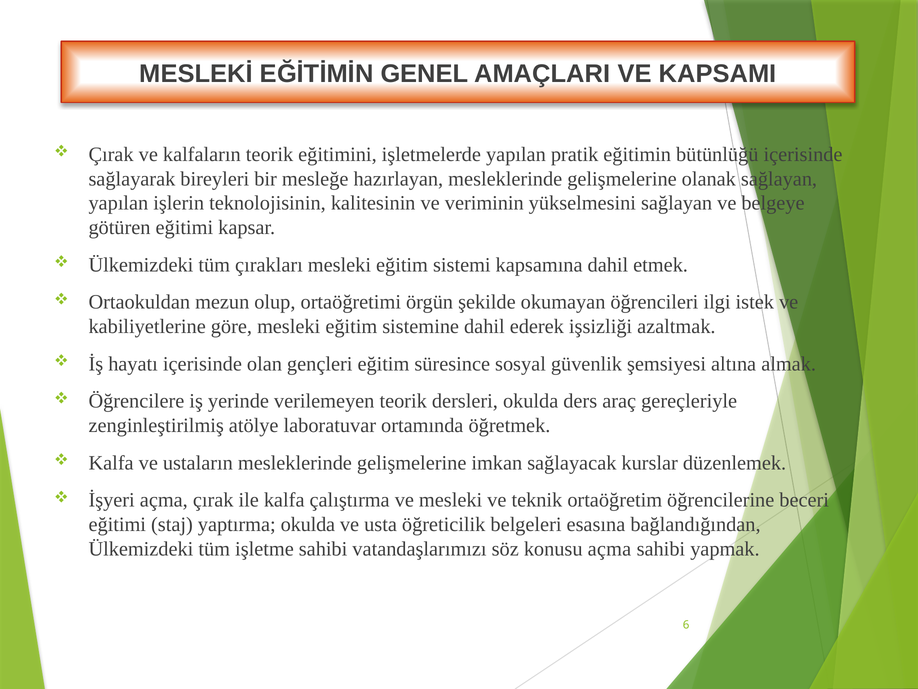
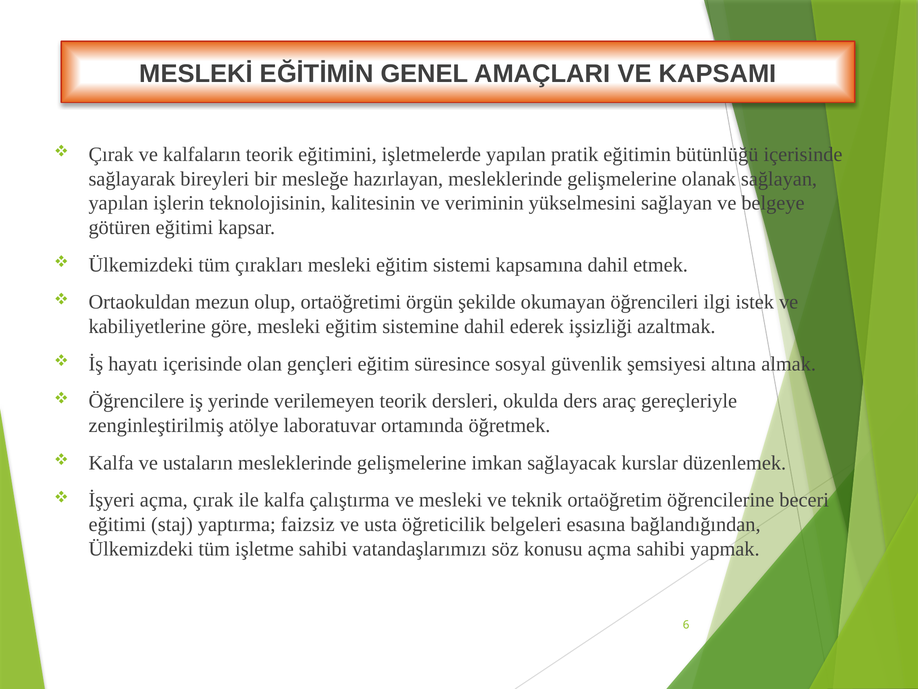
yaptırma okulda: okulda -> faizsiz
